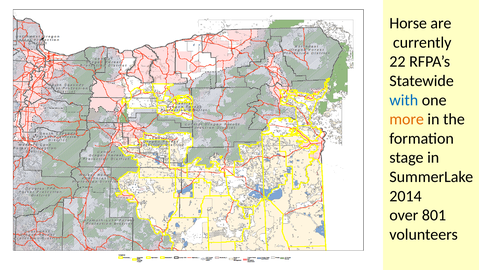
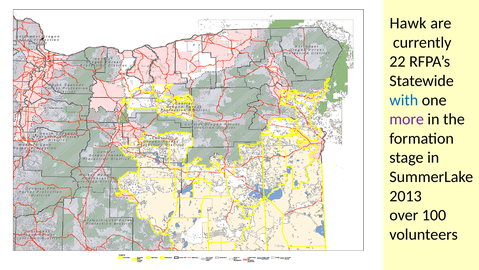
Horse: Horse -> Hawk
more colour: orange -> purple
2014: 2014 -> 2013
801: 801 -> 100
